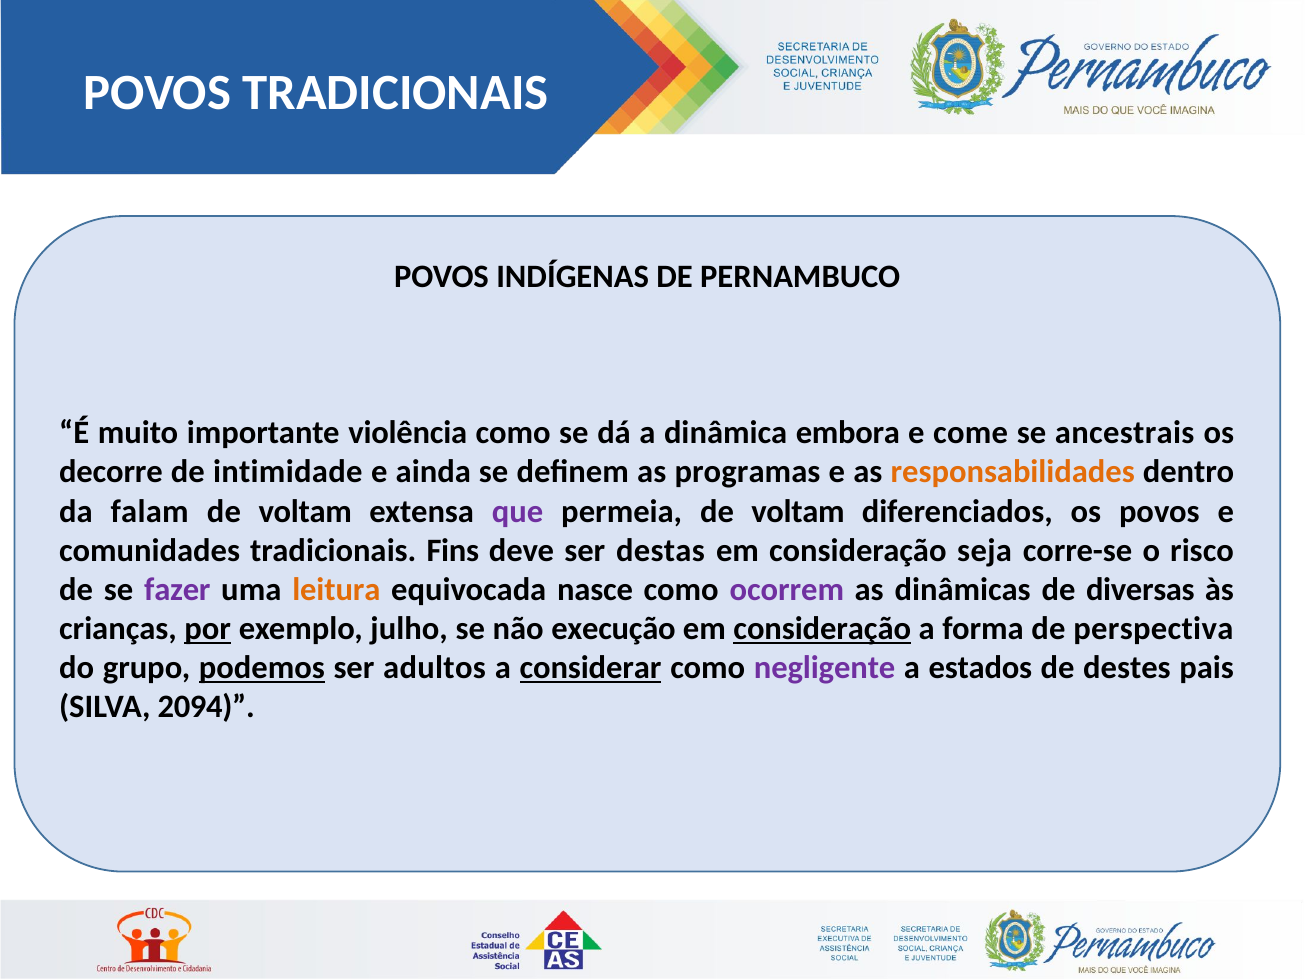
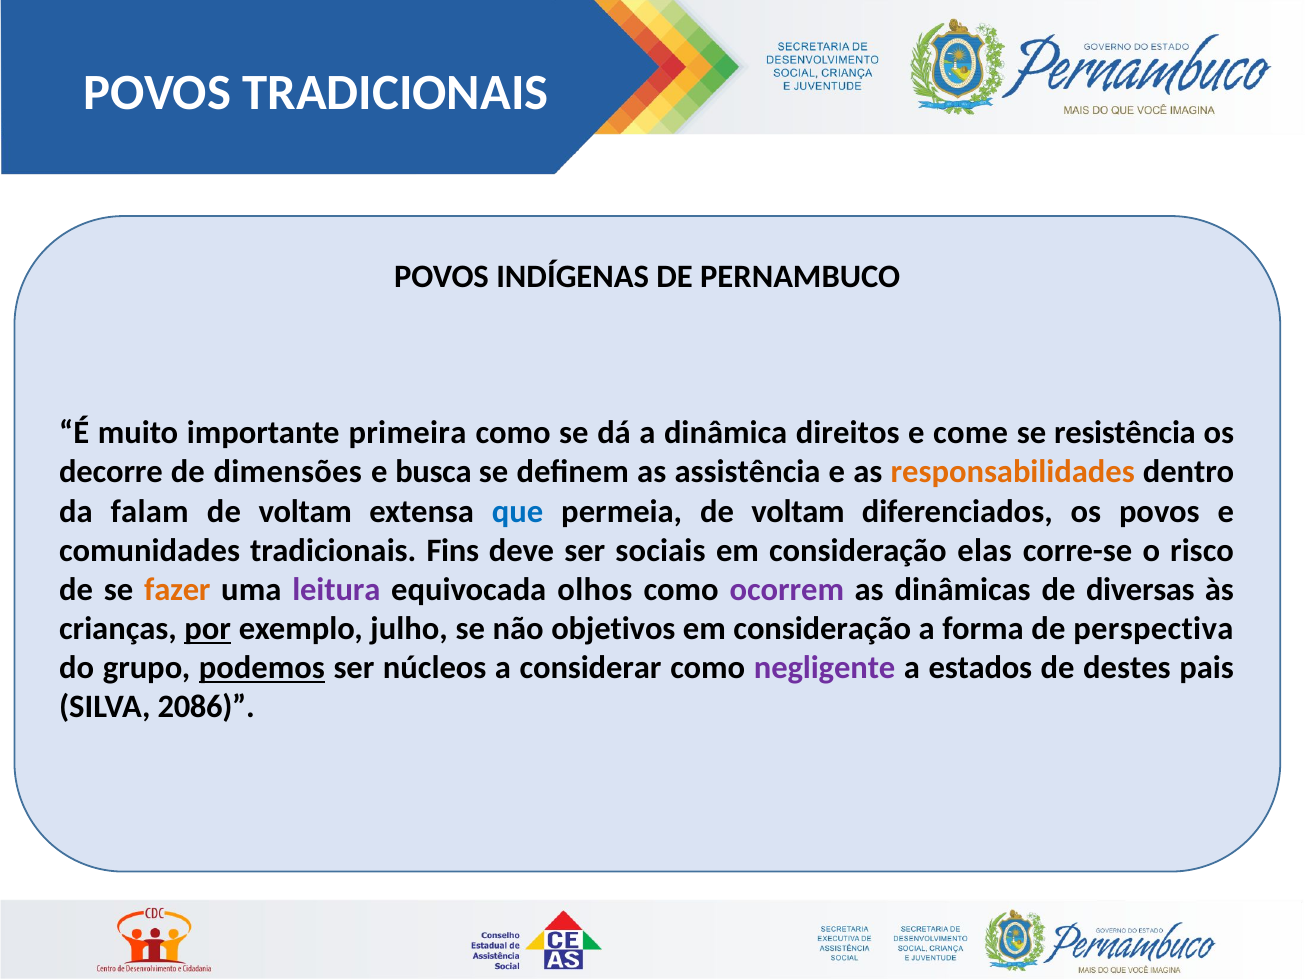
violência: violência -> primeira
embora: embora -> direitos
ancestrais: ancestrais -> resistência
intimidade: intimidade -> dimensões
ainda: ainda -> busca
programas: programas -> assistência
que colour: purple -> blue
destas: destas -> sociais
seja: seja -> elas
fazer colour: purple -> orange
leitura colour: orange -> purple
nasce: nasce -> olhos
execução: execução -> objetivos
consideração at (822, 629) underline: present -> none
adultos: adultos -> núcleos
considerar underline: present -> none
2094: 2094 -> 2086
